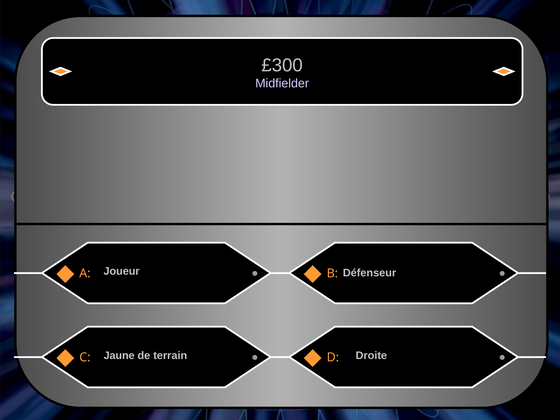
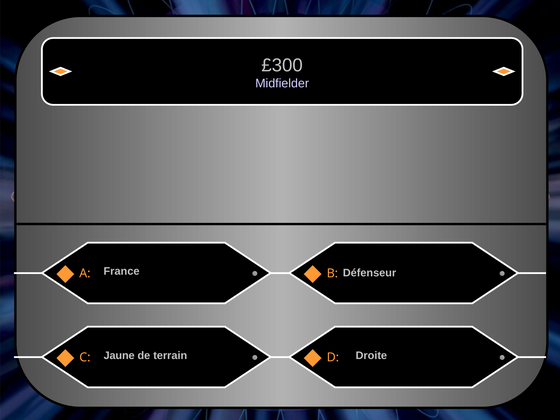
Joueur: Joueur -> France
